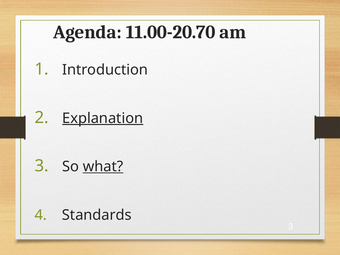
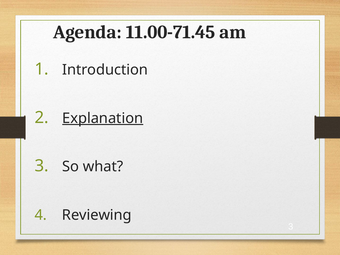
11.00-20.70: 11.00-20.70 -> 11.00-71.45
what underline: present -> none
Standards: Standards -> Reviewing
